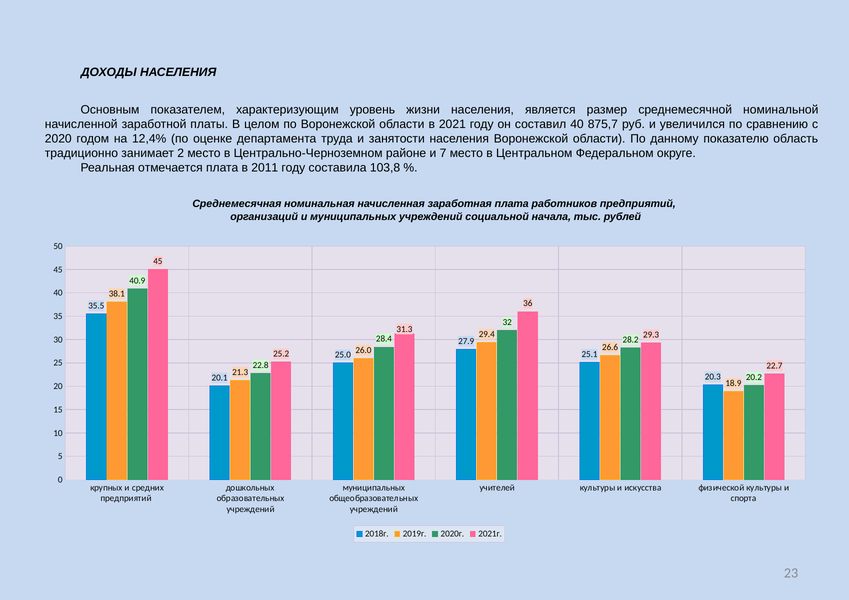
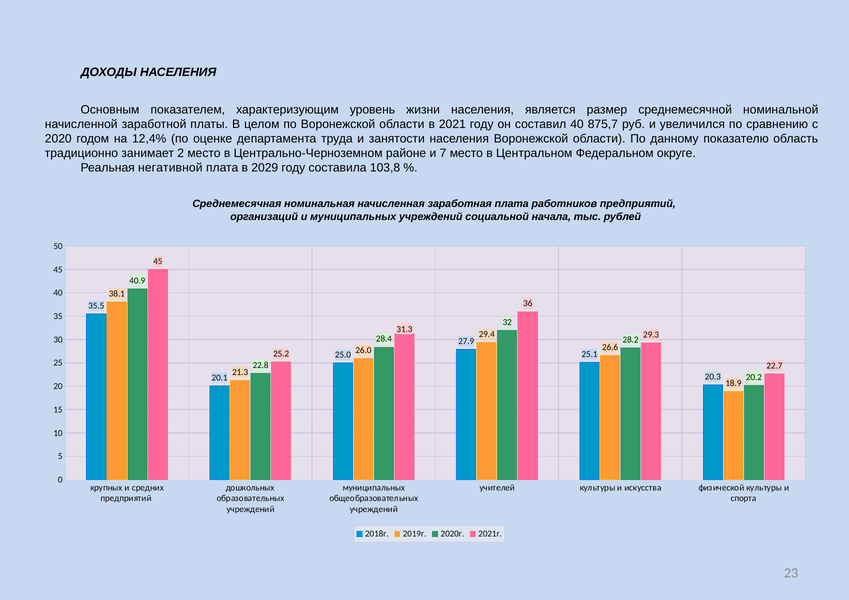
отмечается: отмечается -> негативной
2011: 2011 -> 2029
